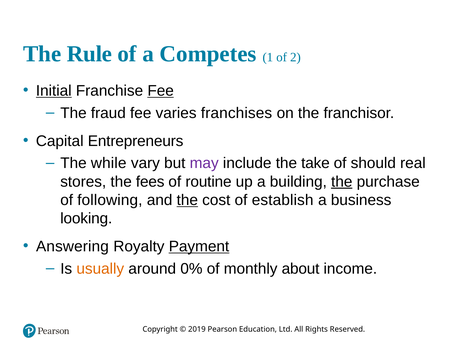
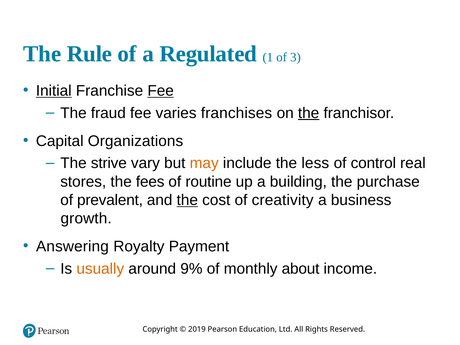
Competes: Competes -> Regulated
2: 2 -> 3
the at (309, 113) underline: none -> present
Entrepreneurs: Entrepreneurs -> Organizations
while: while -> strive
may colour: purple -> orange
take: take -> less
should: should -> control
the at (342, 182) underline: present -> none
following: following -> prevalent
establish: establish -> creativity
looking: looking -> growth
Payment underline: present -> none
0%: 0% -> 9%
